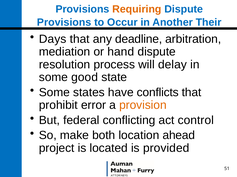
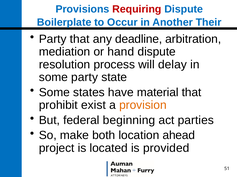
Requiring colour: orange -> red
Provisions at (64, 22): Provisions -> Boilerplate
Days at (53, 39): Days -> Party
some good: good -> party
conflicts: conflicts -> material
error: error -> exist
conflicting: conflicting -> beginning
control: control -> parties
